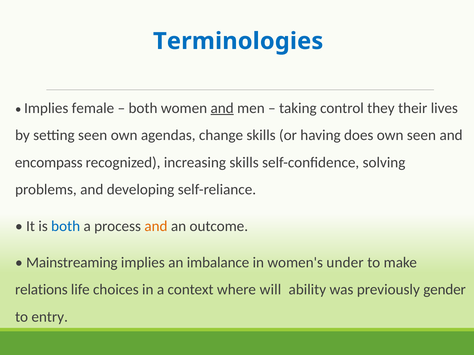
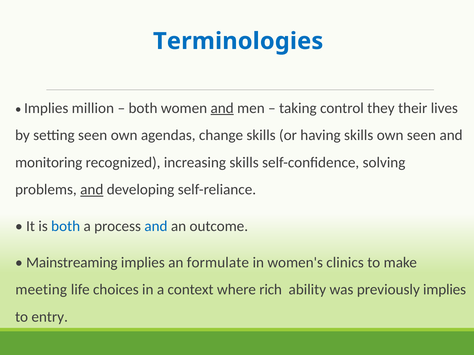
female: female -> million
having does: does -> skills
encompass: encompass -> monitoring
and at (92, 190) underline: none -> present
and at (156, 226) colour: orange -> blue
imbalance: imbalance -> formulate
under: under -> clinics
relations: relations -> meeting
will: will -> rich
previously gender: gender -> implies
